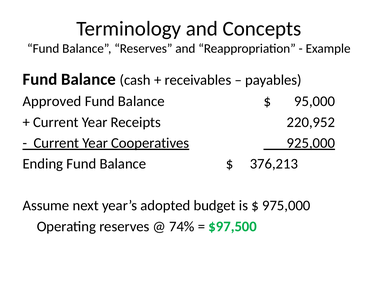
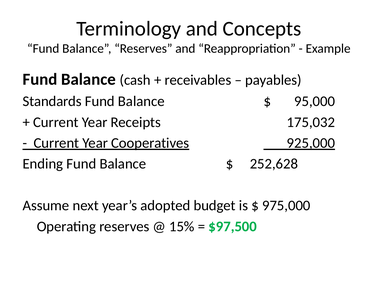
Approved: Approved -> Standards
220,952: 220,952 -> 175,032
376,213: 376,213 -> 252,628
74%: 74% -> 15%
